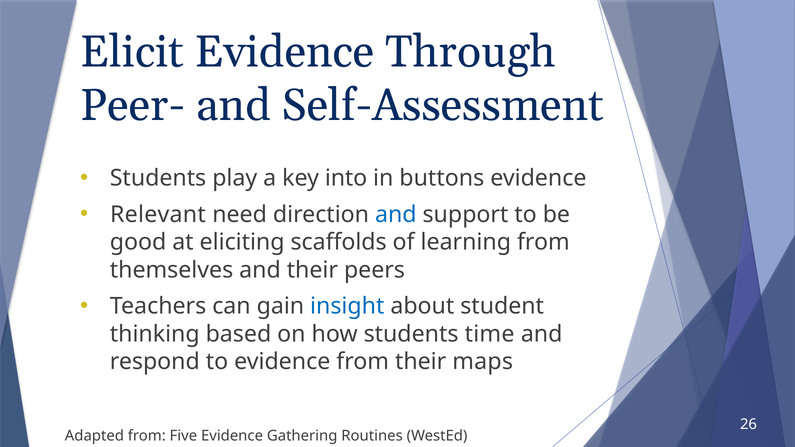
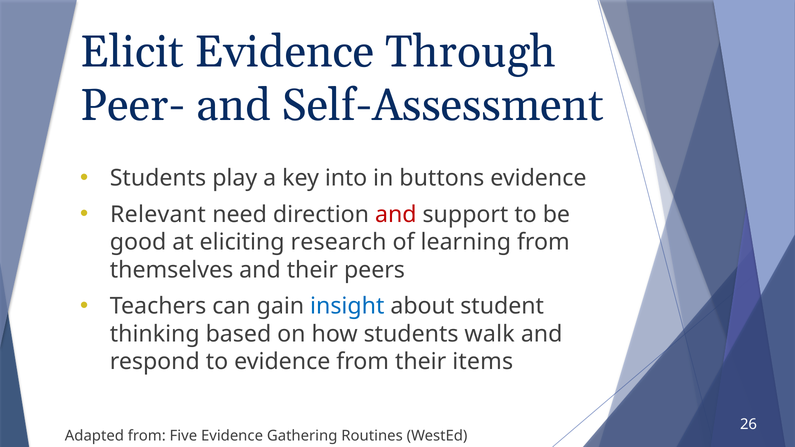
and at (396, 215) colour: blue -> red
scaffolds: scaffolds -> research
time: time -> walk
maps: maps -> items
